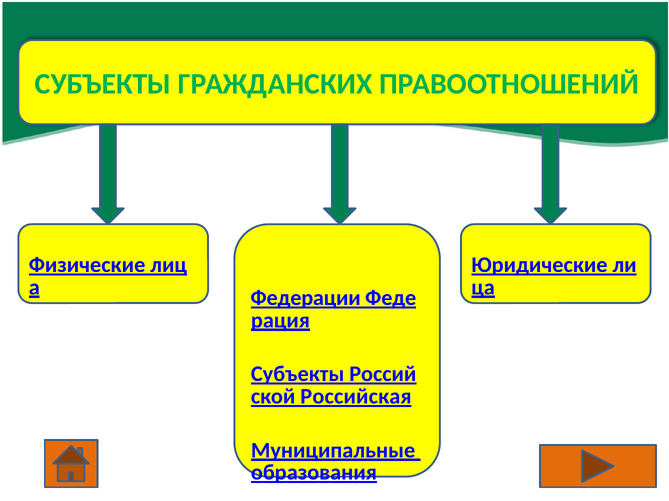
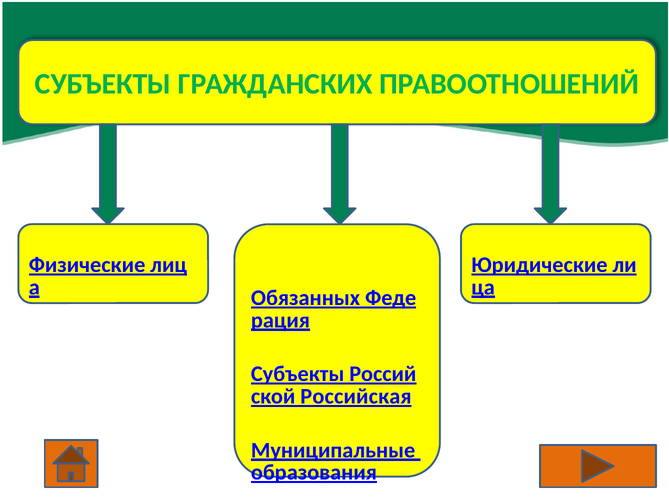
Федерации: Федерации -> Обязанных
